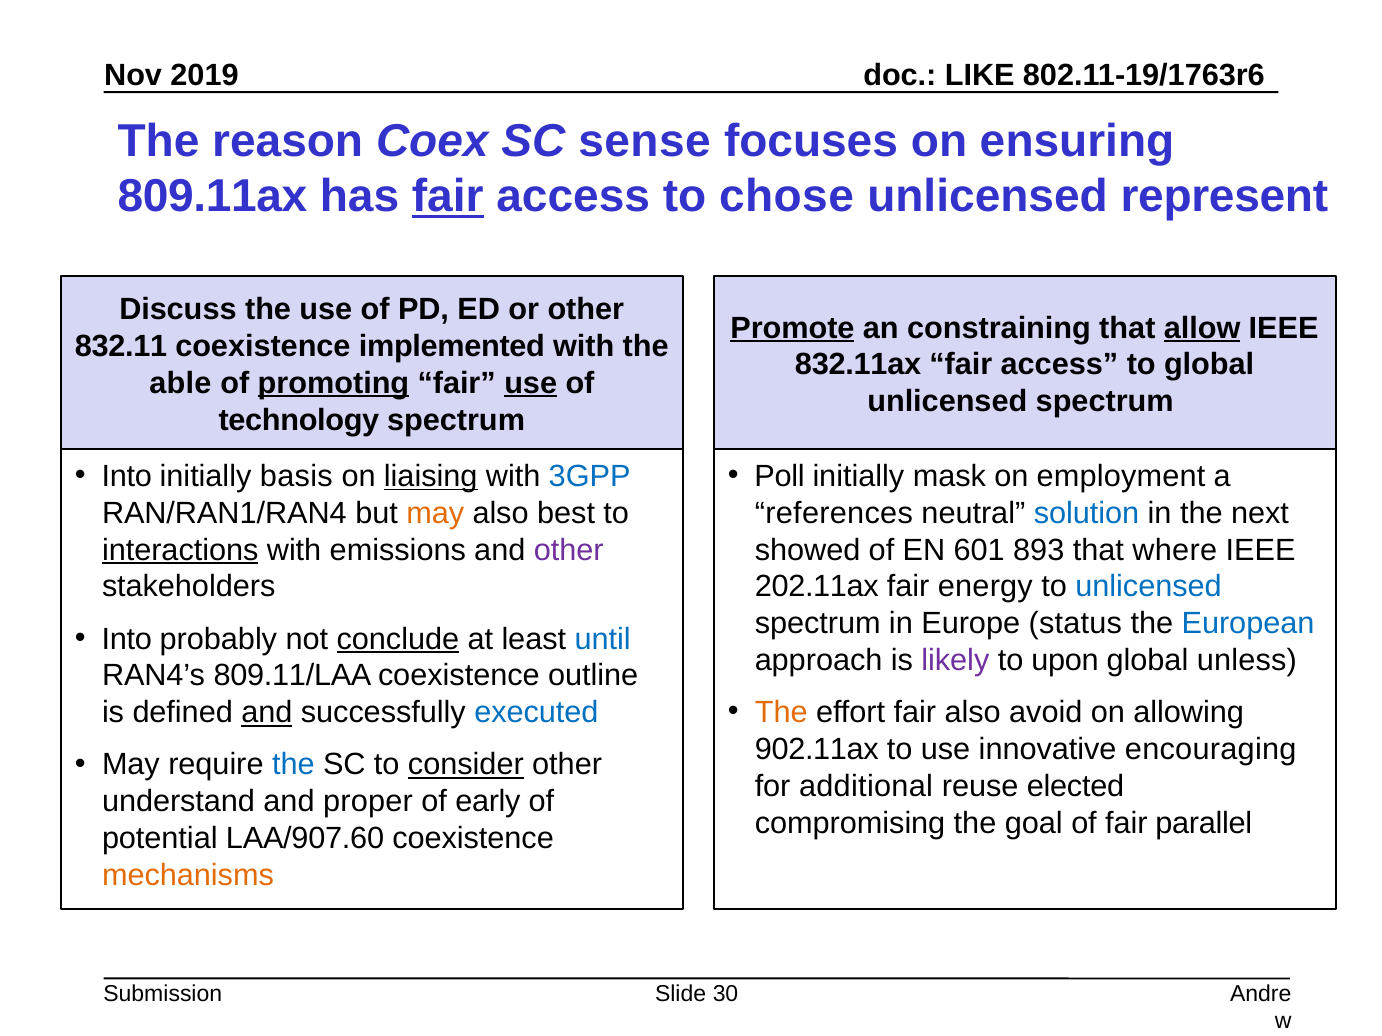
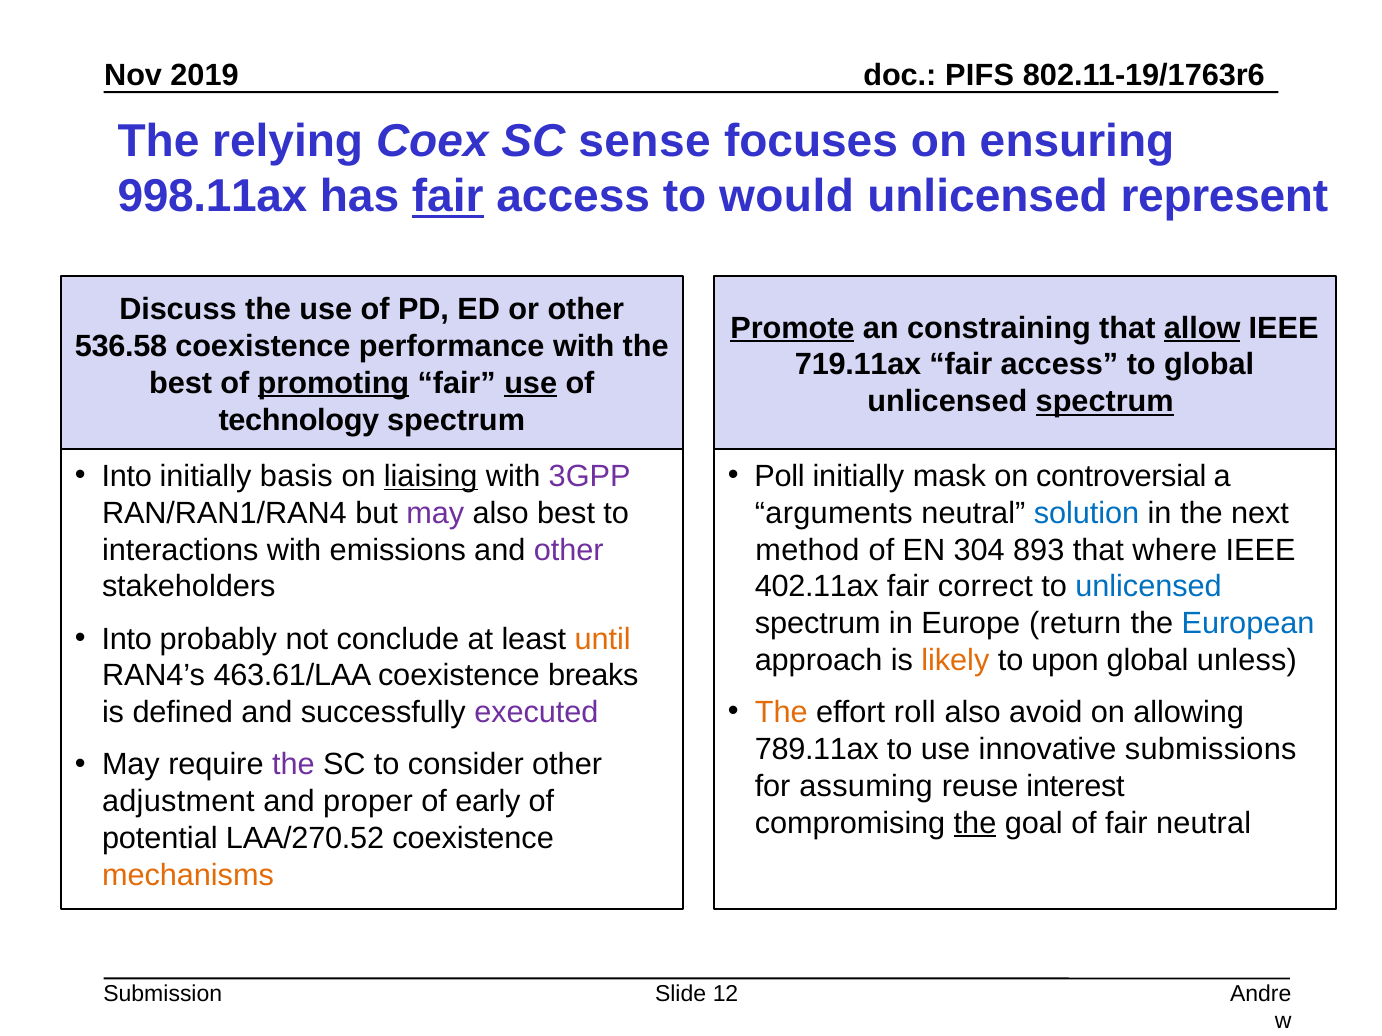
LIKE: LIKE -> PIFS
reason: reason -> relying
809.11ax: 809.11ax -> 998.11ax
chose: chose -> would
832.11: 832.11 -> 536.58
implemented: implemented -> performance
832.11ax: 832.11ax -> 719.11ax
able at (180, 383): able -> best
spectrum at (1105, 402) underline: none -> present
3GPP colour: blue -> purple
employment: employment -> controversial
may at (435, 513) colour: orange -> purple
references: references -> arguments
interactions underline: present -> none
showed: showed -> method
601: 601 -> 304
202.11ax: 202.11ax -> 402.11ax
energy: energy -> correct
status: status -> return
conclude underline: present -> none
until colour: blue -> orange
likely colour: purple -> orange
809.11/LAA: 809.11/LAA -> 463.61/LAA
outline: outline -> breaks
effort fair: fair -> roll
and at (267, 713) underline: present -> none
executed colour: blue -> purple
902.11ax: 902.11ax -> 789.11ax
encouraging: encouraging -> submissions
the at (293, 765) colour: blue -> purple
consider underline: present -> none
additional: additional -> assuming
elected: elected -> interest
understand: understand -> adjustment
the at (975, 823) underline: none -> present
fair parallel: parallel -> neutral
LAA/907.60: LAA/907.60 -> LAA/270.52
30: 30 -> 12
